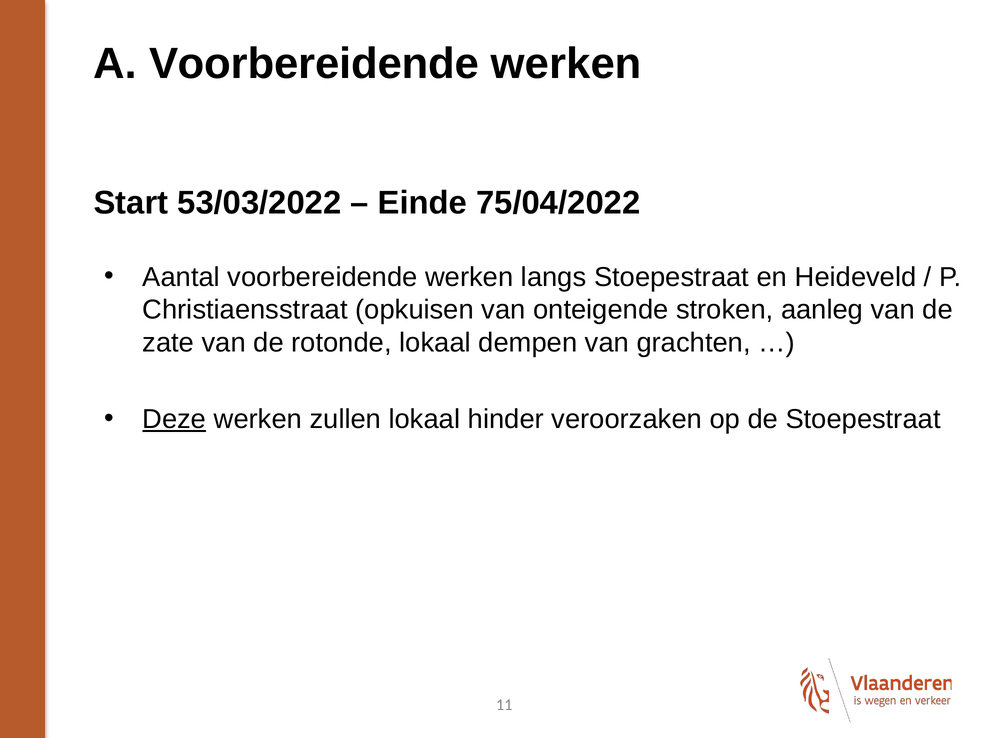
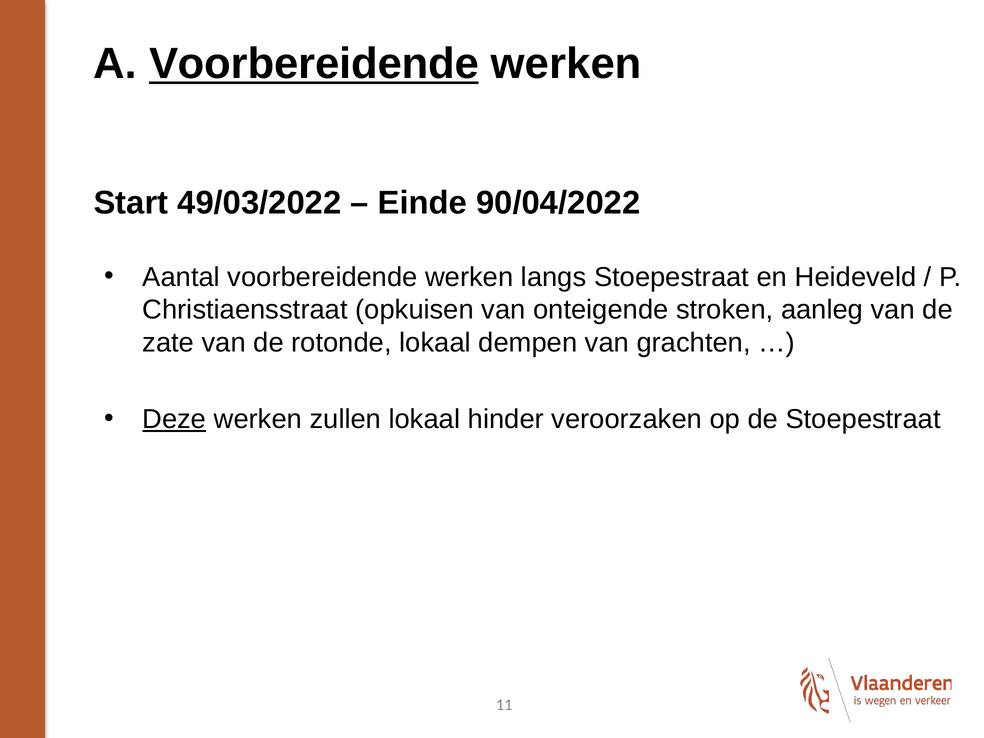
Voorbereidende at (314, 64) underline: none -> present
53/03/2022: 53/03/2022 -> 49/03/2022
75/04/2022: 75/04/2022 -> 90/04/2022
